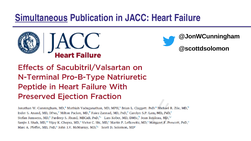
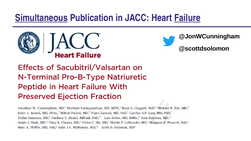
Failure underline: none -> present
